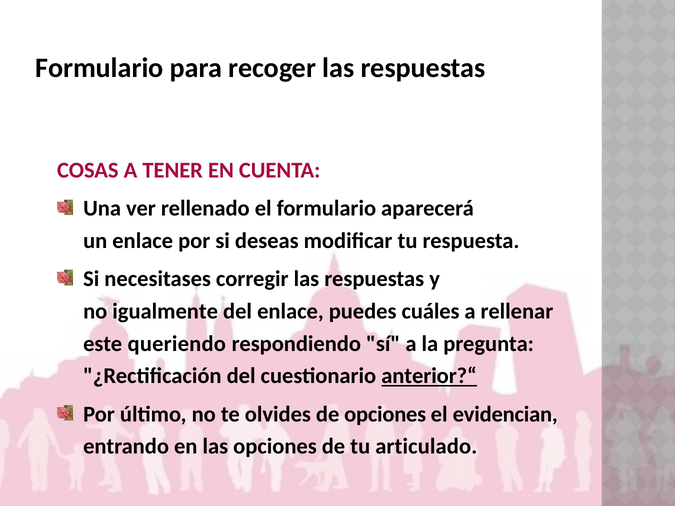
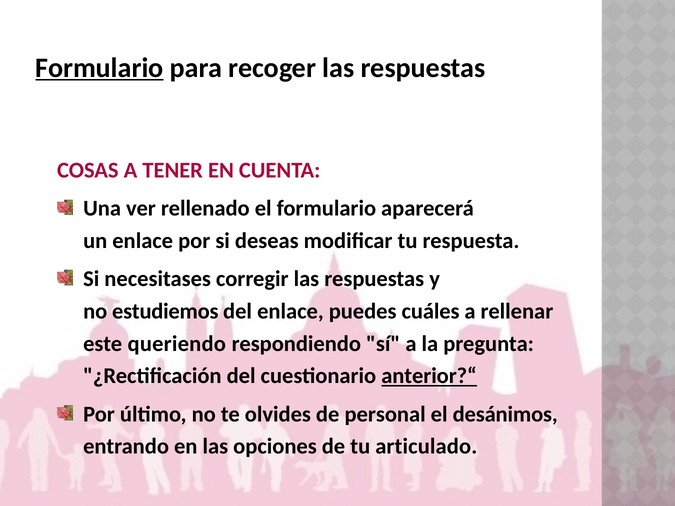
Formulario at (99, 68) underline: none -> present
igualmente: igualmente -> estudiemos
de opciones: opciones -> personal
evidencian: evidencian -> desánimos
